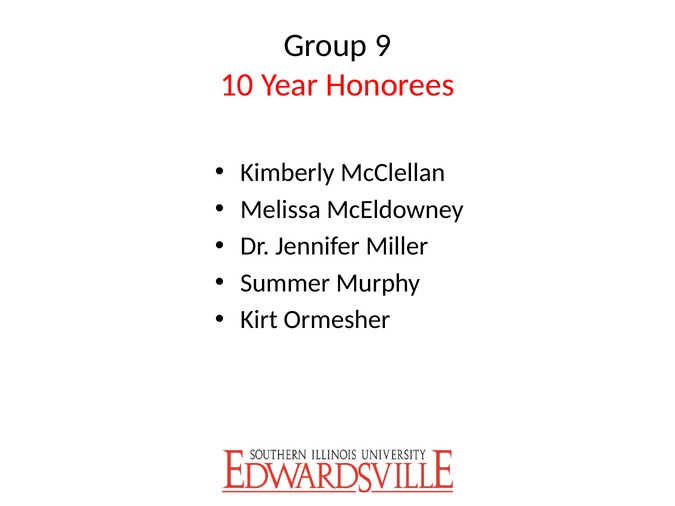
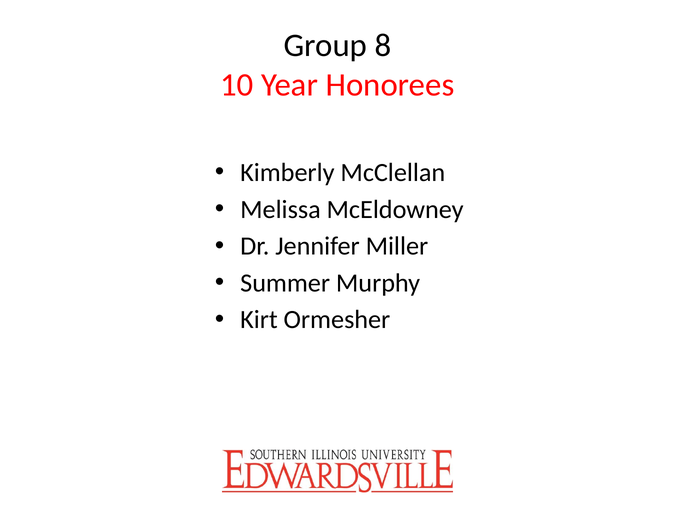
9: 9 -> 8
